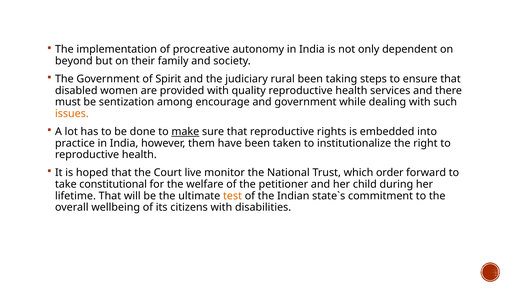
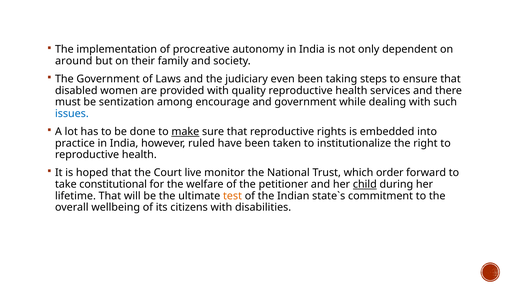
beyond: beyond -> around
Spirit: Spirit -> Laws
rural: rural -> even
issues colour: orange -> blue
them: them -> ruled
child underline: none -> present
